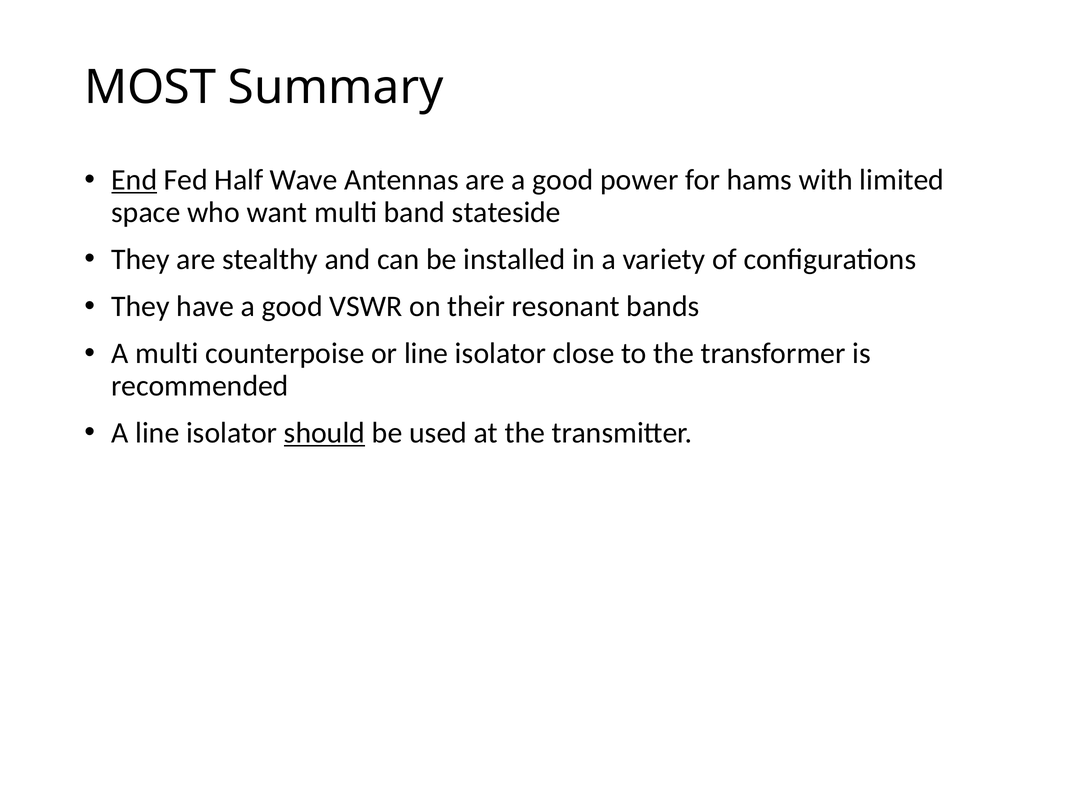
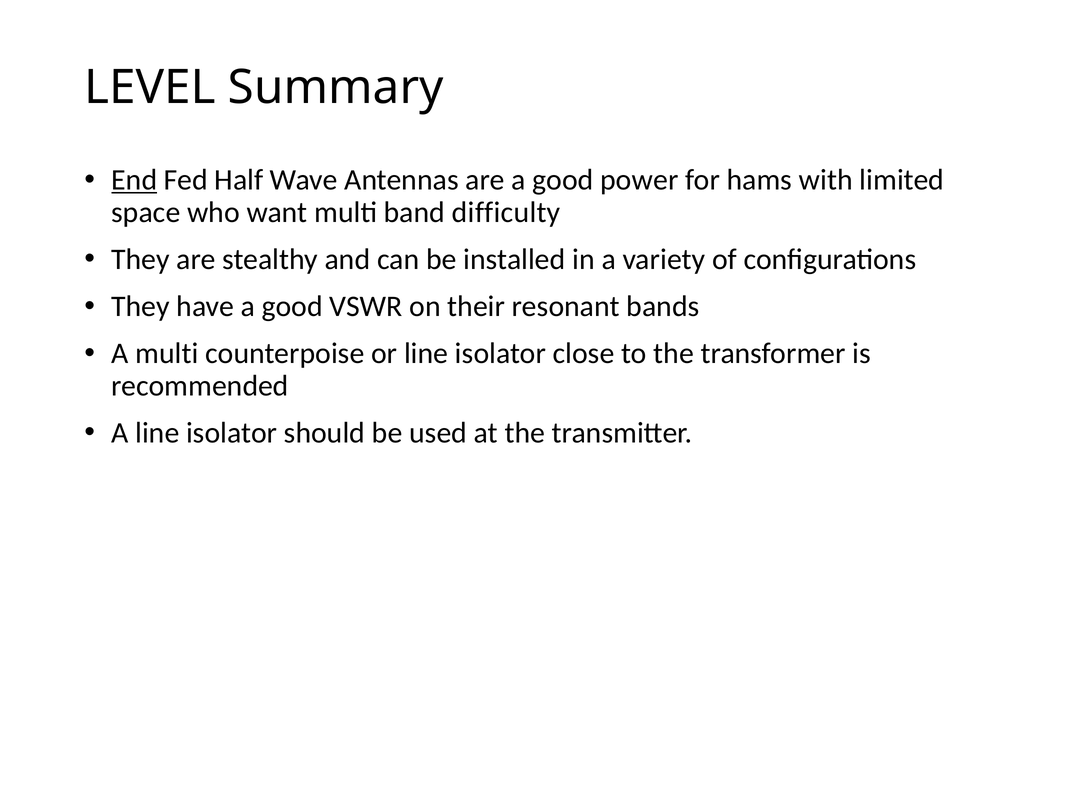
MOST: MOST -> LEVEL
stateside: stateside -> difficulty
should underline: present -> none
